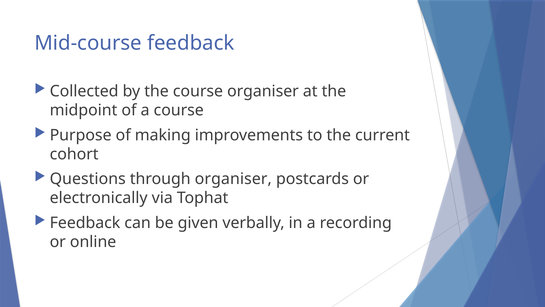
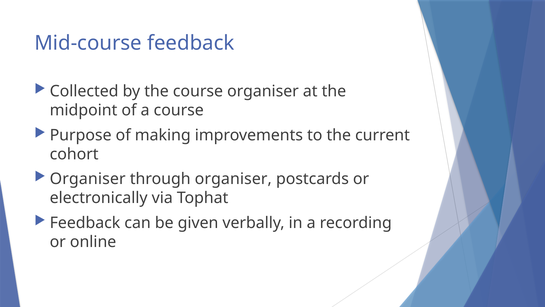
Questions at (88, 179): Questions -> Organiser
